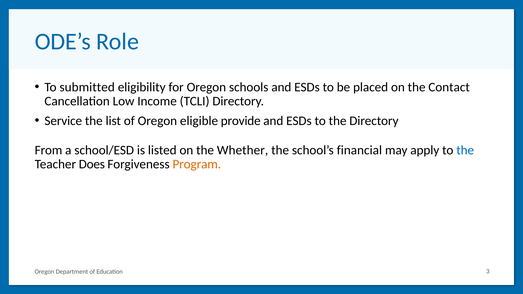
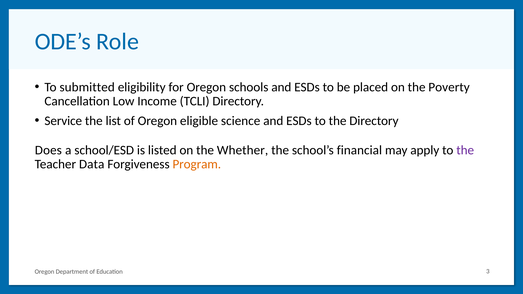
Contact: Contact -> Poverty
provide: provide -> science
From: From -> Does
the at (465, 150) colour: blue -> purple
Does: Does -> Data
